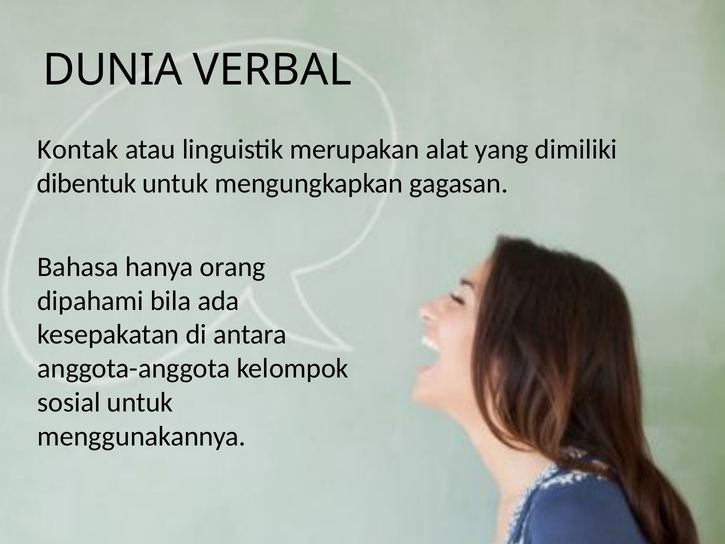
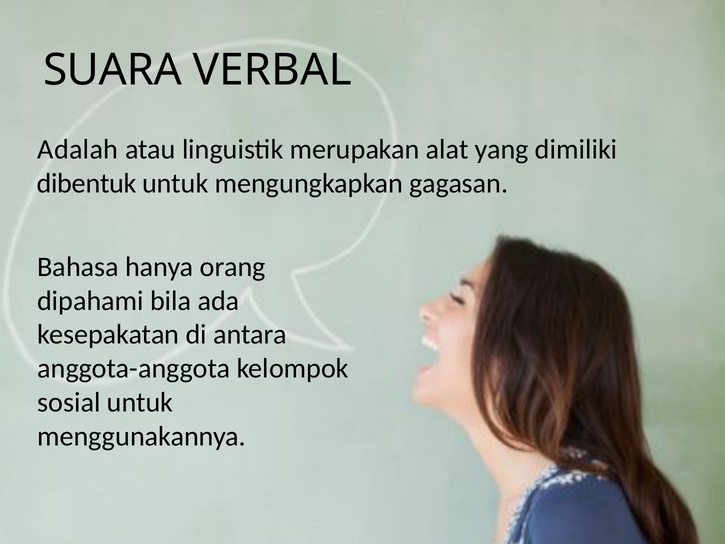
DUNIA: DUNIA -> SUARA
Kontak: Kontak -> Adalah
